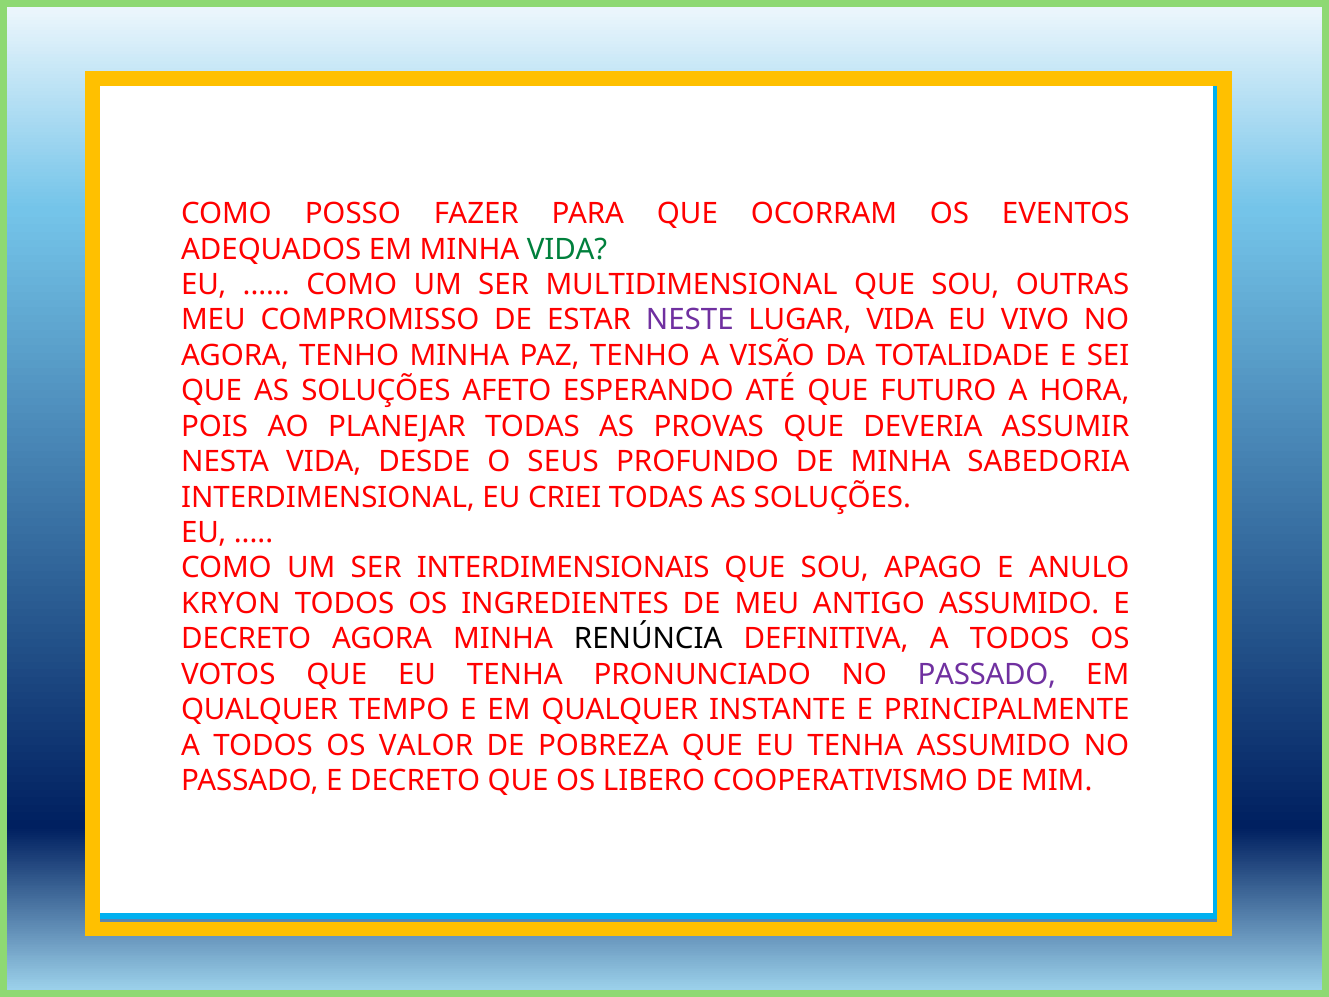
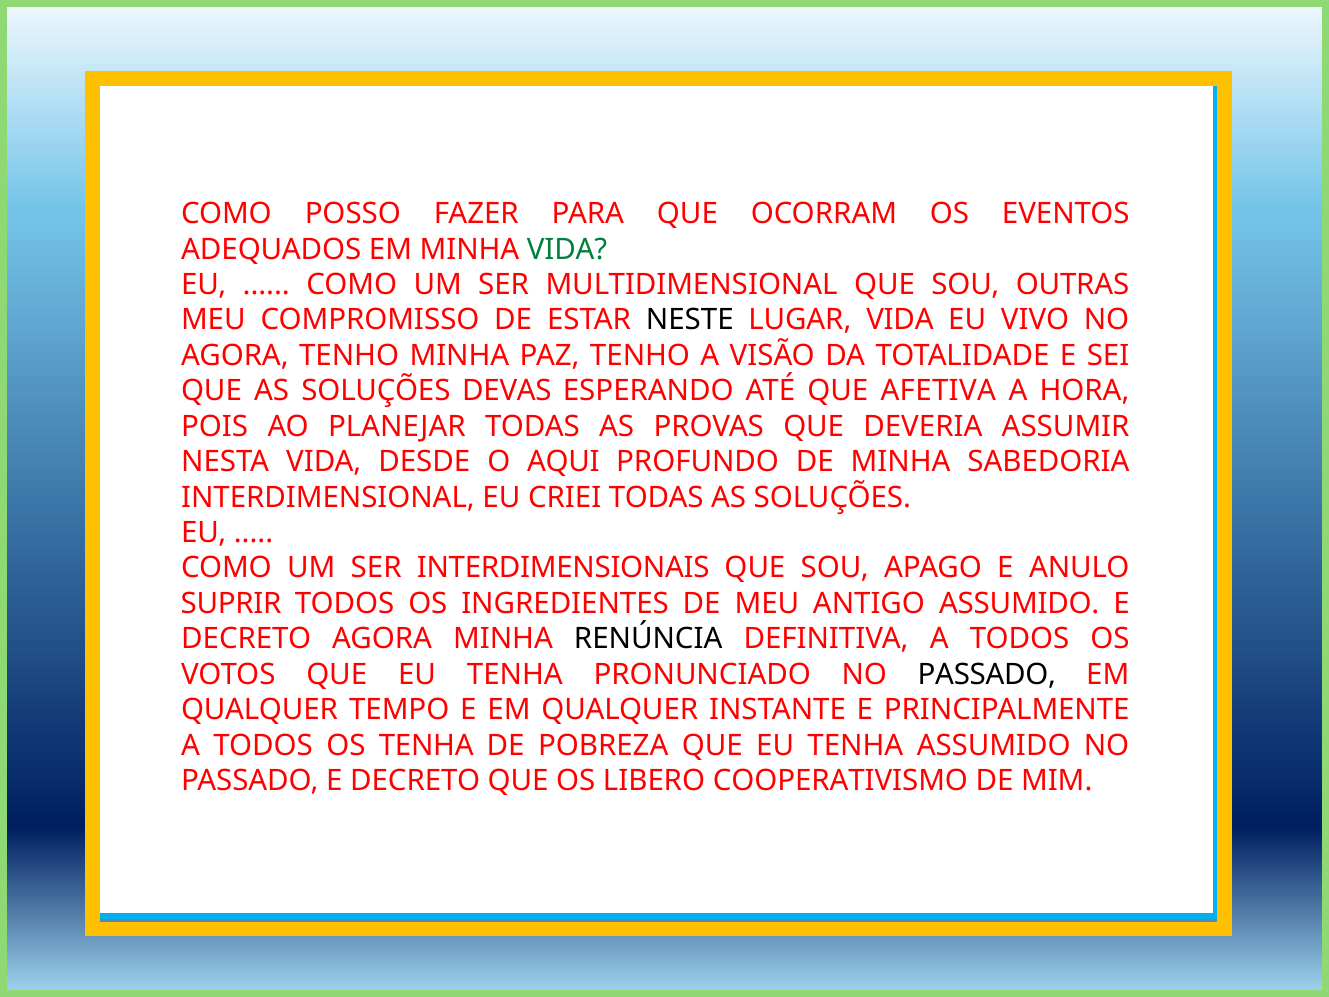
NESTE colour: purple -> black
AFETO: AFETO -> DEVAS
FUTURO: FUTURO -> AFETIVA
SEUS: SEUS -> AQUI
KRYON: KRYON -> SUPRIR
PASSADO at (987, 674) colour: purple -> black
OS VALOR: VALOR -> TENHA
